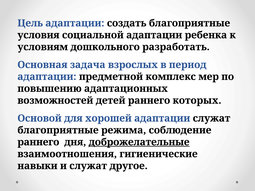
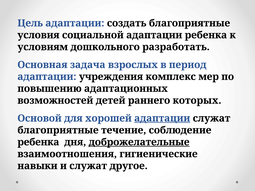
предметной: предметной -> учреждения
адаптации at (162, 118) underline: none -> present
режима: режима -> течение
раннего at (38, 142): раннего -> ребенка
